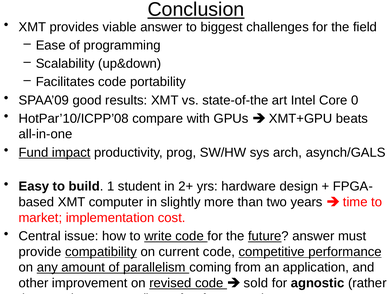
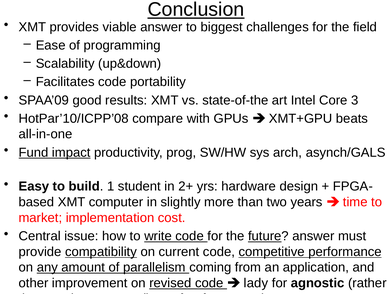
0: 0 -> 3
sold: sold -> lady
